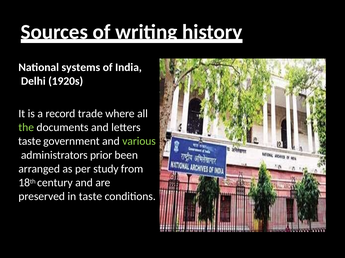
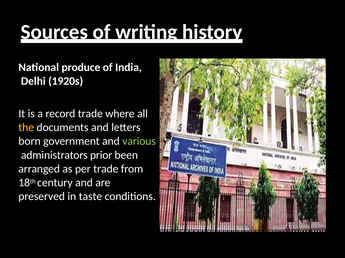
systems: systems -> produce
the colour: light green -> yellow
taste at (30, 142): taste -> born
per study: study -> trade
